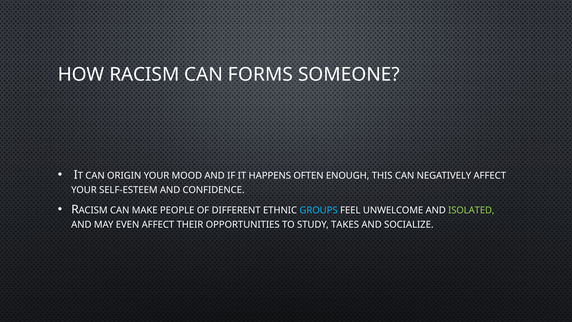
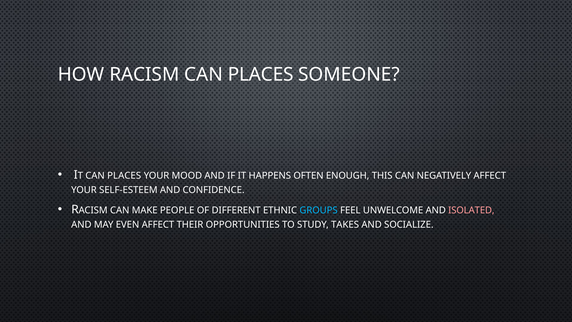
RACISM CAN FORMS: FORMS -> PLACES
ORIGIN at (124, 176): ORIGIN -> PLACES
ISOLATED colour: light green -> pink
